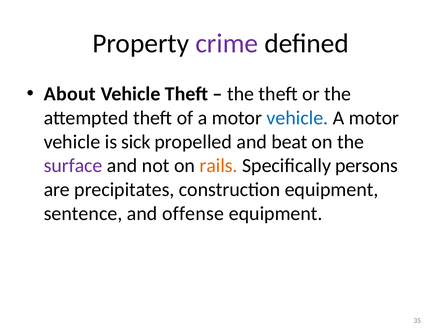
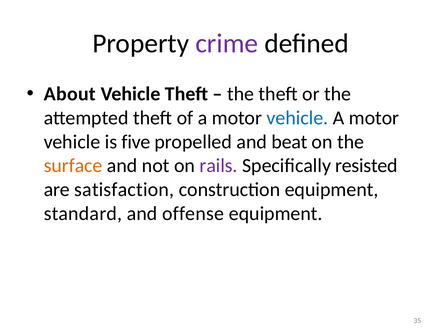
sick: sick -> five
surface colour: purple -> orange
rails colour: orange -> purple
persons: persons -> resisted
precipitates: precipitates -> satisfaction
sentence: sentence -> standard
